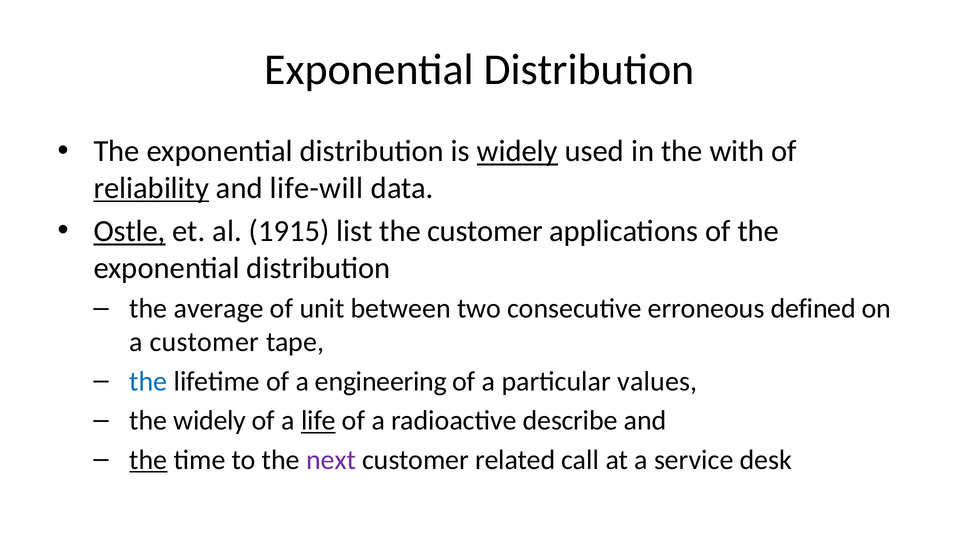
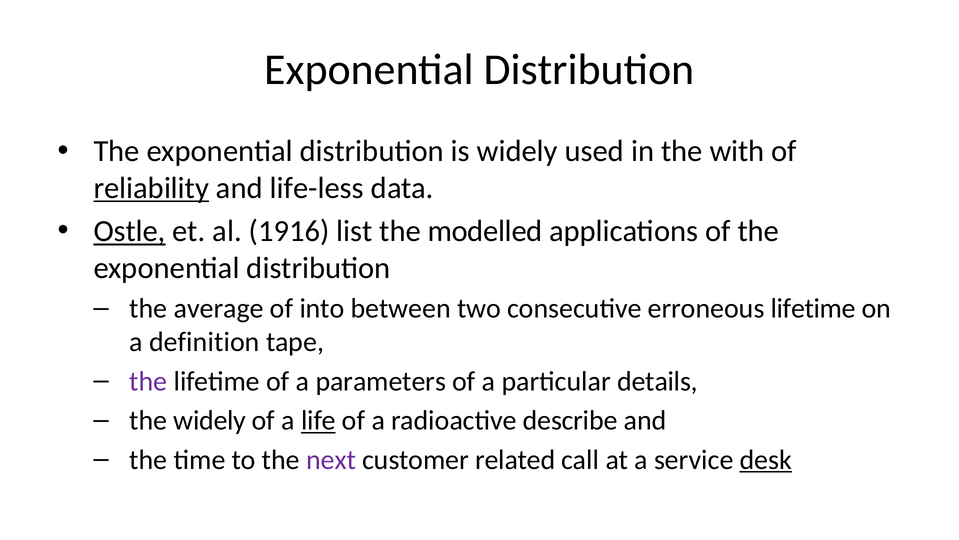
widely at (517, 151) underline: present -> none
life-will: life-will -> life-less
1915: 1915 -> 1916
the customer: customer -> modelled
unit: unit -> into
erroneous defined: defined -> lifetime
a customer: customer -> definition
the at (148, 381) colour: blue -> purple
engineering: engineering -> parameters
values: values -> details
the at (148, 459) underline: present -> none
desk underline: none -> present
